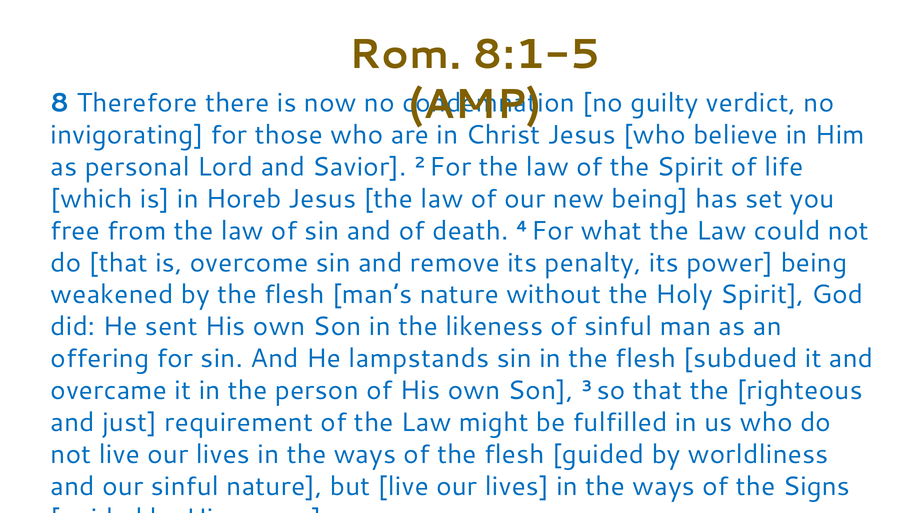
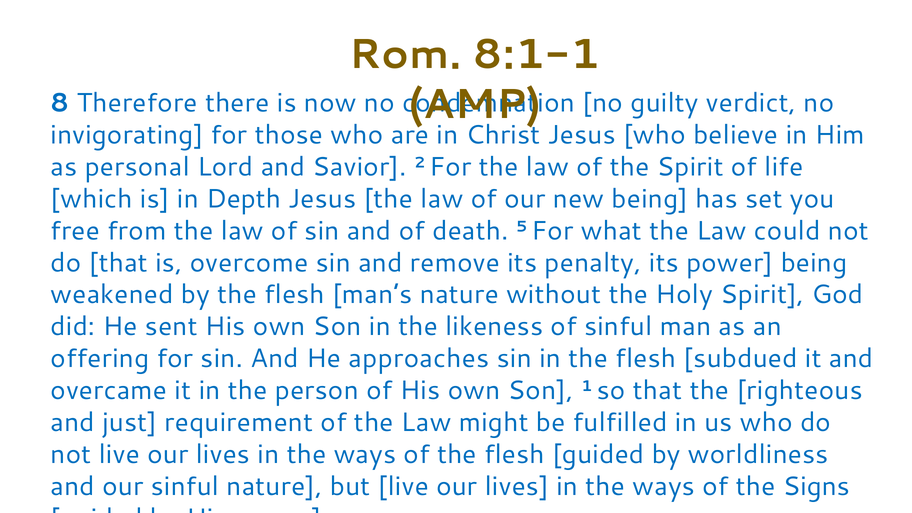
8:1-5: 8:1-5 -> 8:1-1
Horeb: Horeb -> Depth
4: 4 -> 5
lampstands: lampstands -> approaches
3: 3 -> 1
